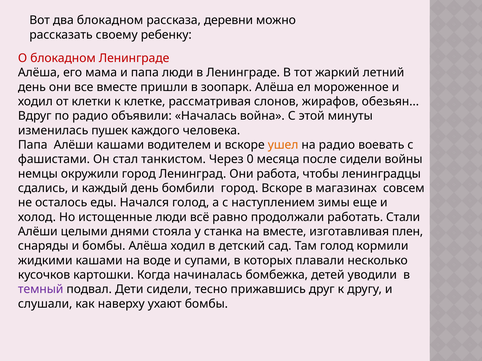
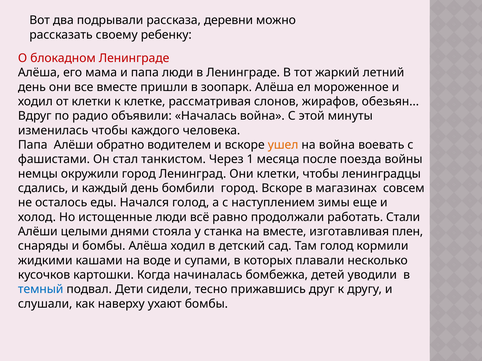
два блокадном: блокадном -> подрывали
изменилась пушек: пушек -> чтобы
Алёши кашами: кашами -> обратно
на радио: радио -> война
0: 0 -> 1
после сидели: сидели -> поезда
Они работа: работа -> клетки
темный colour: purple -> blue
